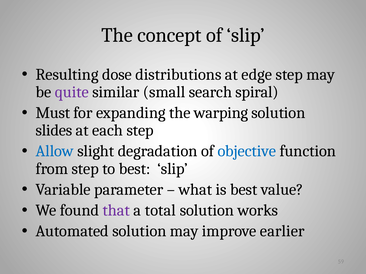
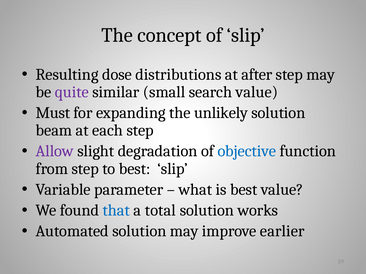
edge: edge -> after
search spiral: spiral -> value
warping: warping -> unlikely
slides: slides -> beam
Allow colour: blue -> purple
that colour: purple -> blue
